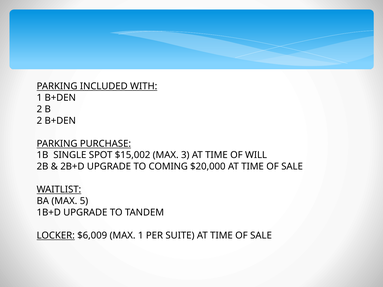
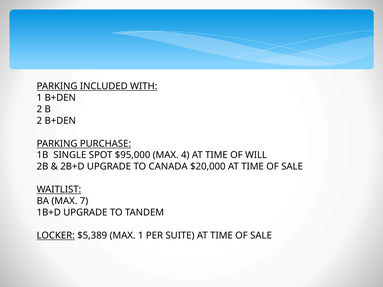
$15,002: $15,002 -> $95,000
3: 3 -> 4
COMING: COMING -> CANADA
5: 5 -> 7
$6,009: $6,009 -> $5,389
